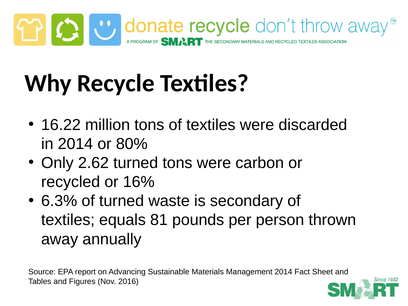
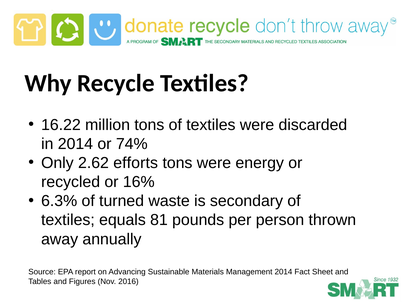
80%: 80% -> 74%
2.62 turned: turned -> efforts
carbon: carbon -> energy
